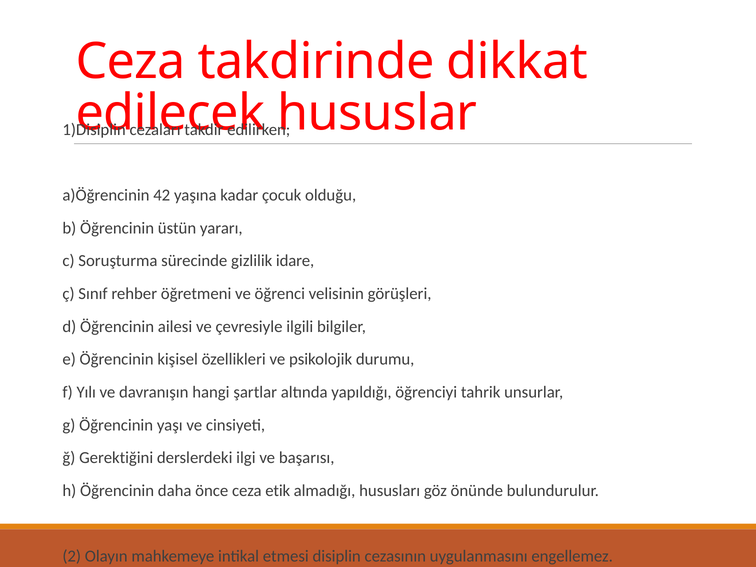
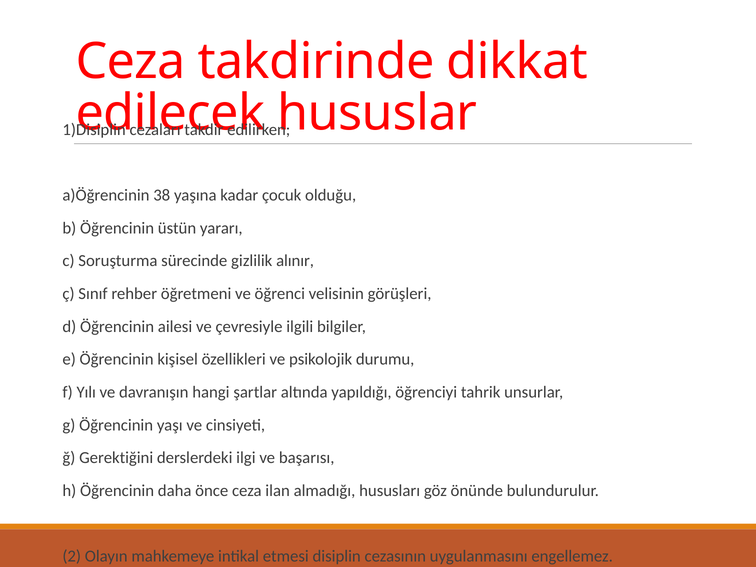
42: 42 -> 38
idare: idare -> alınır
etik: etik -> ilan
